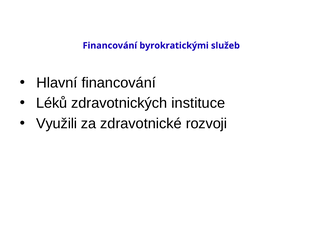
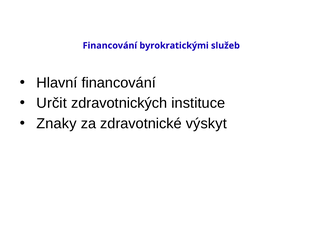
Léků: Léků -> Určit
Využili: Využili -> Znaky
rozvoji: rozvoji -> výskyt
